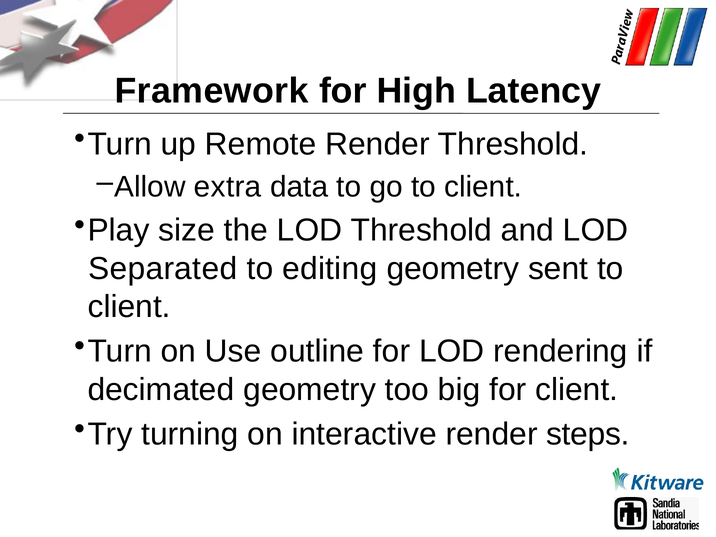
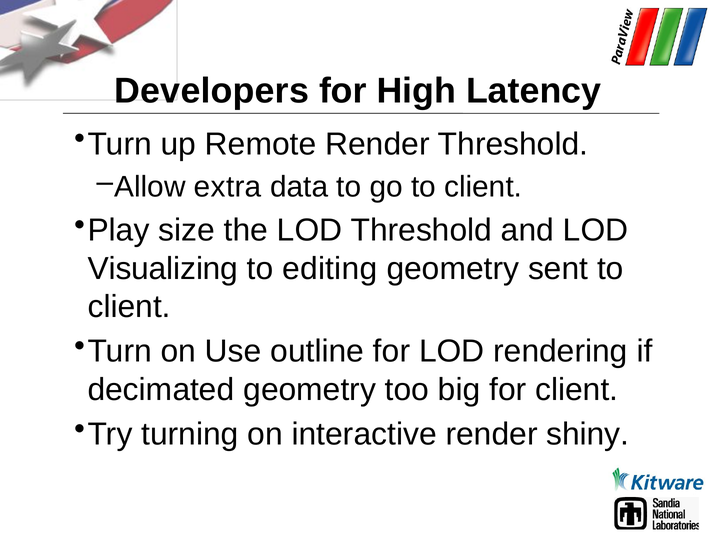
Framework: Framework -> Developers
Separated: Separated -> Visualizing
steps: steps -> shiny
